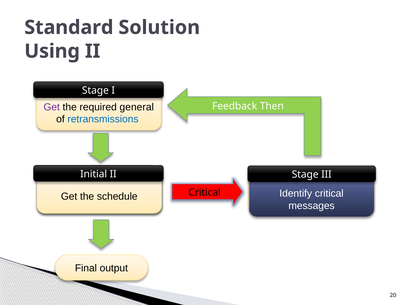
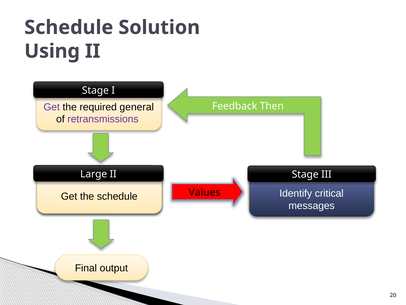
Standard at (69, 27): Standard -> Schedule
retransmissions colour: blue -> purple
Initial: Initial -> Large
Critical at (205, 192): Critical -> Values
